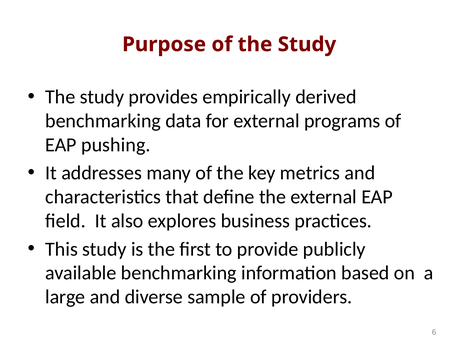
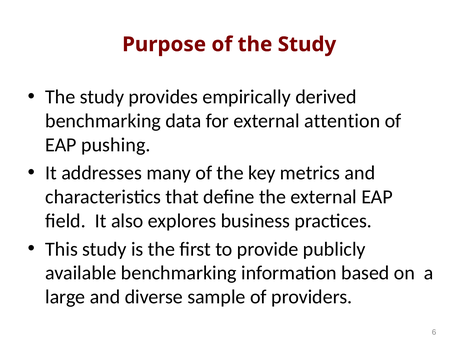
programs: programs -> attention
